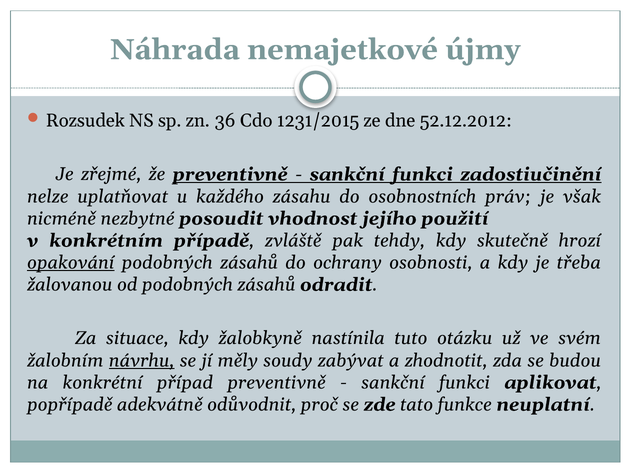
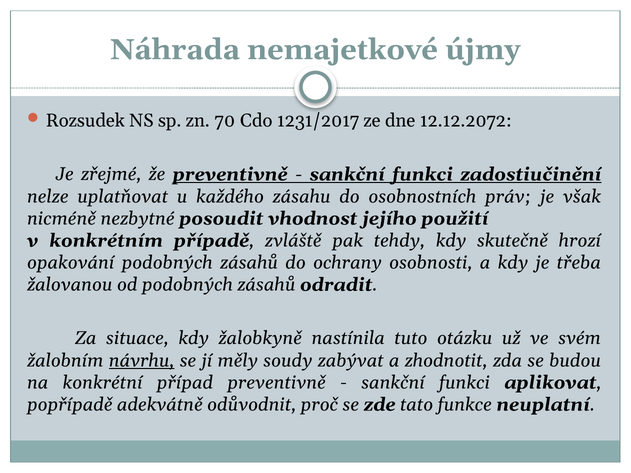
36: 36 -> 70
1231/2015: 1231/2015 -> 1231/2017
52.12.2012: 52.12.2012 -> 12.12.2072
opakování underline: present -> none
